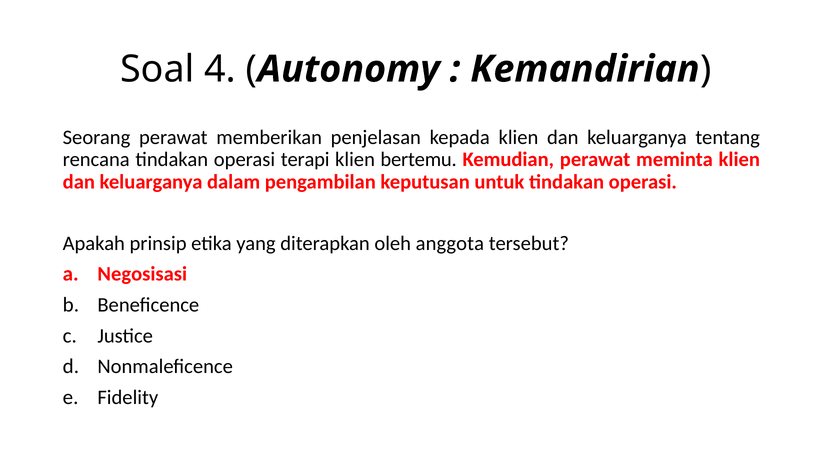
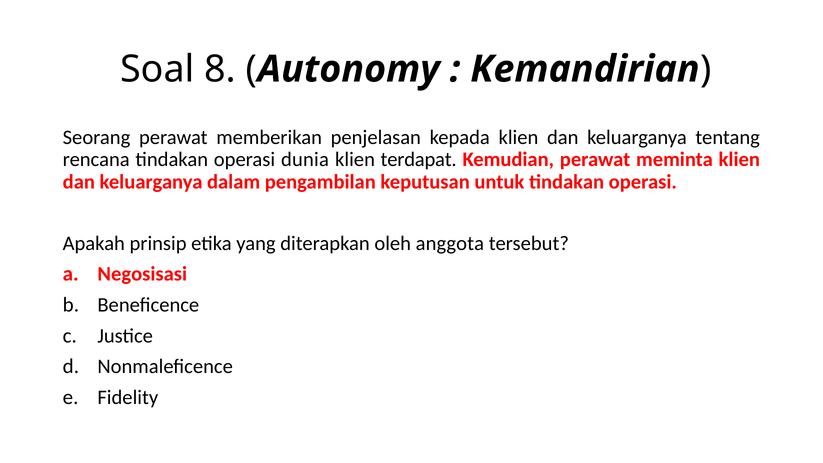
4: 4 -> 8
terapi: terapi -> dunia
bertemu: bertemu -> terdapat
